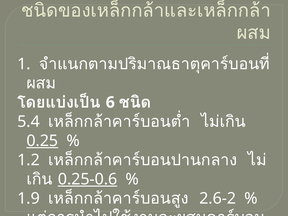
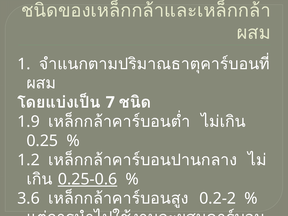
6: 6 -> 7
5.4: 5.4 -> 1.9
0.25 underline: present -> none
1.9: 1.9 -> 3.6
2.6-2: 2.6-2 -> 0.2-2
